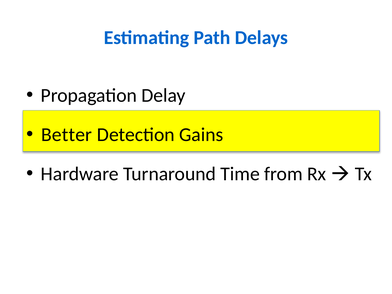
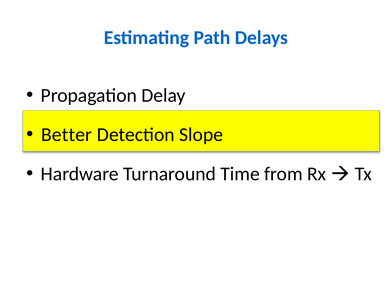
Gains: Gains -> Slope
